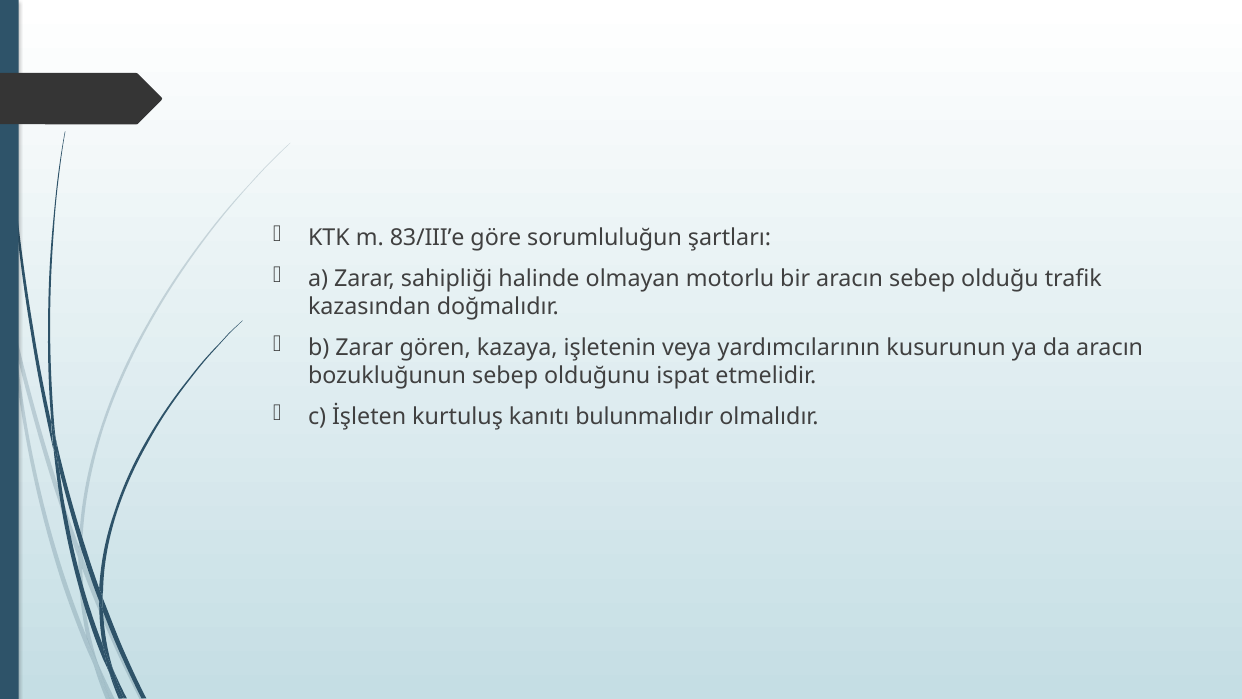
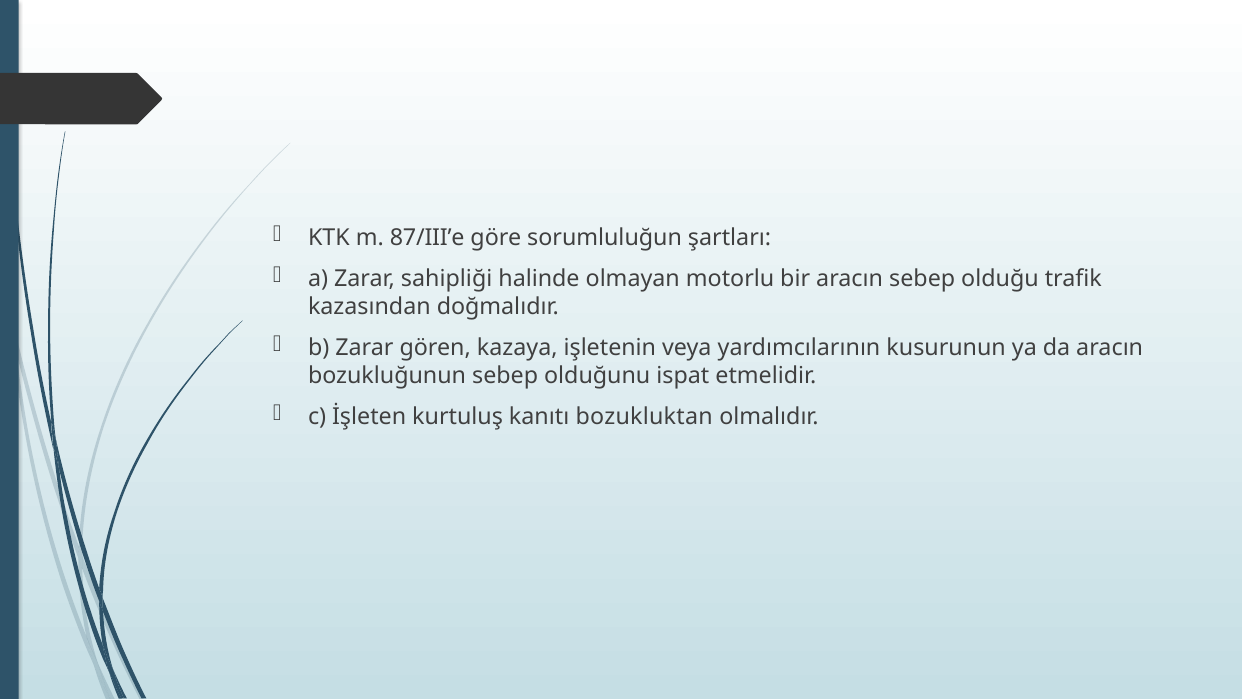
83/III’e: 83/III’e -> 87/III’e
bulunmalıdır: bulunmalıdır -> bozukluktan
